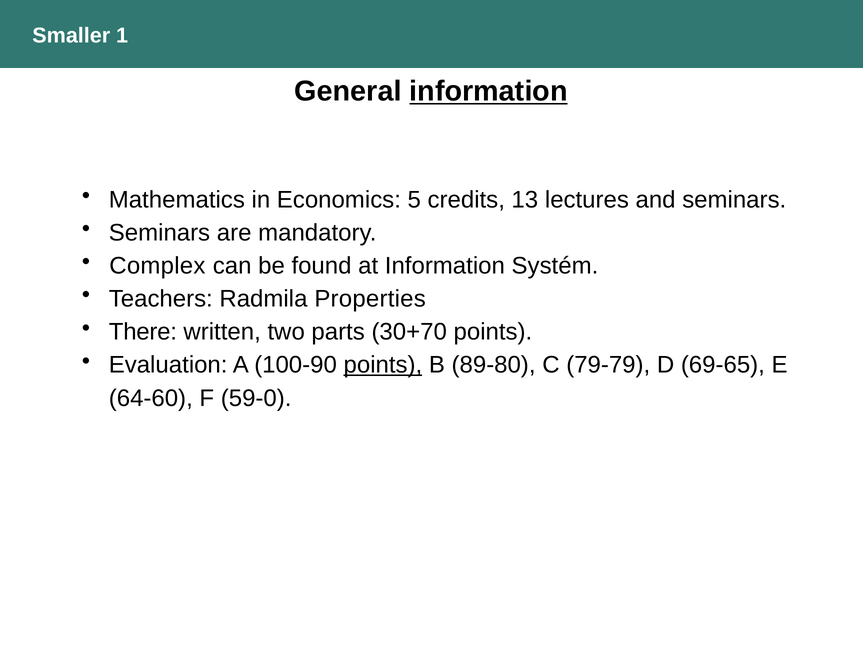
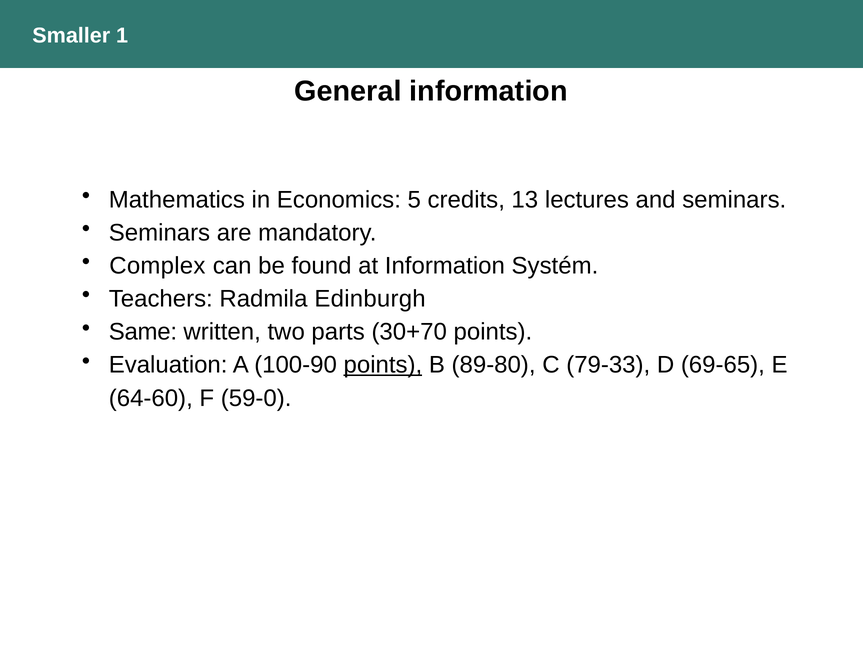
information at (489, 92) underline: present -> none
Properties: Properties -> Edinburgh
There: There -> Same
79-79: 79-79 -> 79-33
